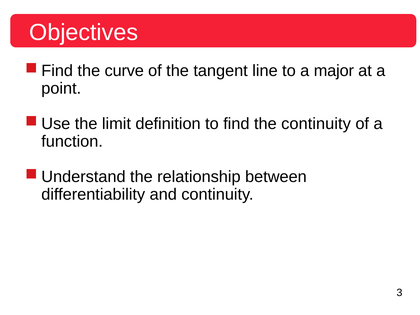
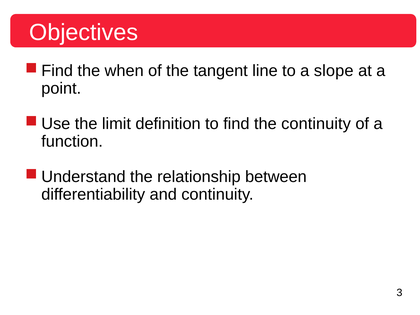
curve: curve -> when
major: major -> slope
